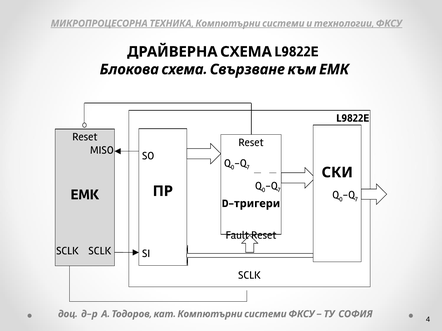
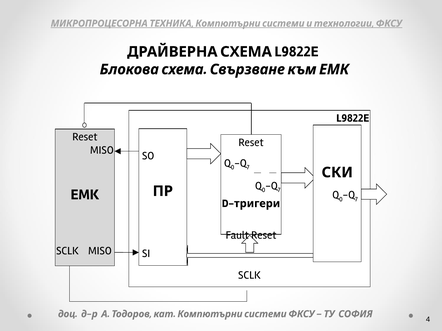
SCLK SCLK: SCLK -> MISO
